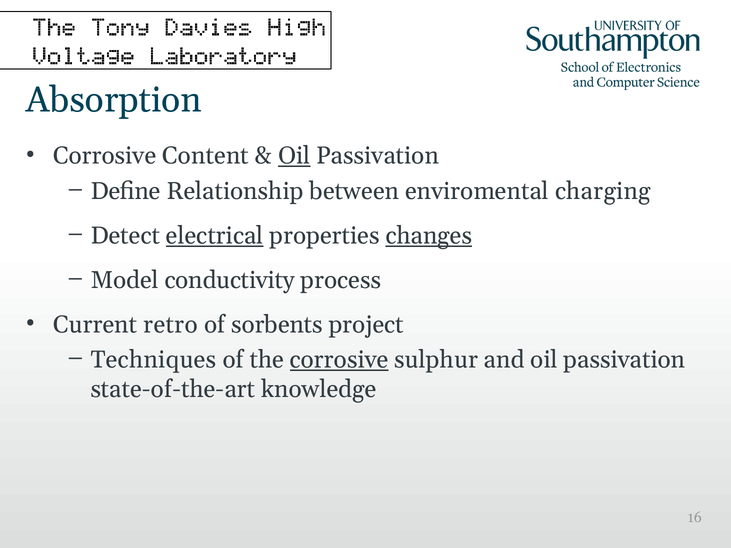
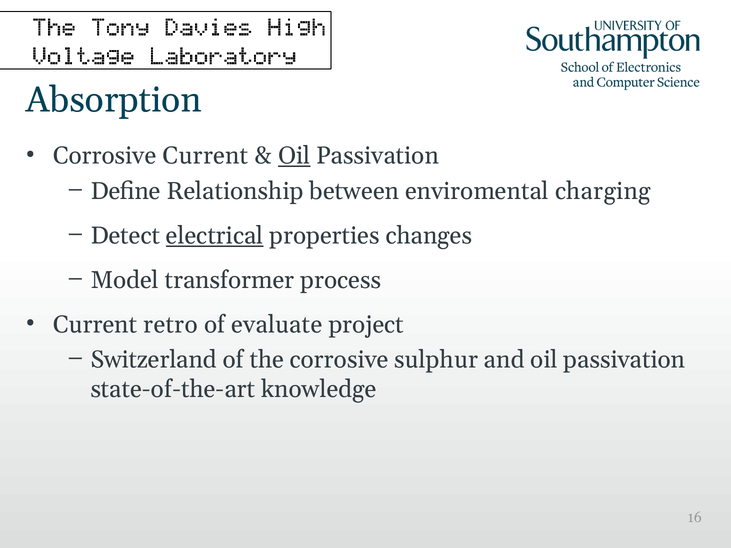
Corrosive Content: Content -> Current
changes underline: present -> none
conductivity: conductivity -> transformer
sorbents: sorbents -> evaluate
Techniques: Techniques -> Switzerland
corrosive at (339, 360) underline: present -> none
